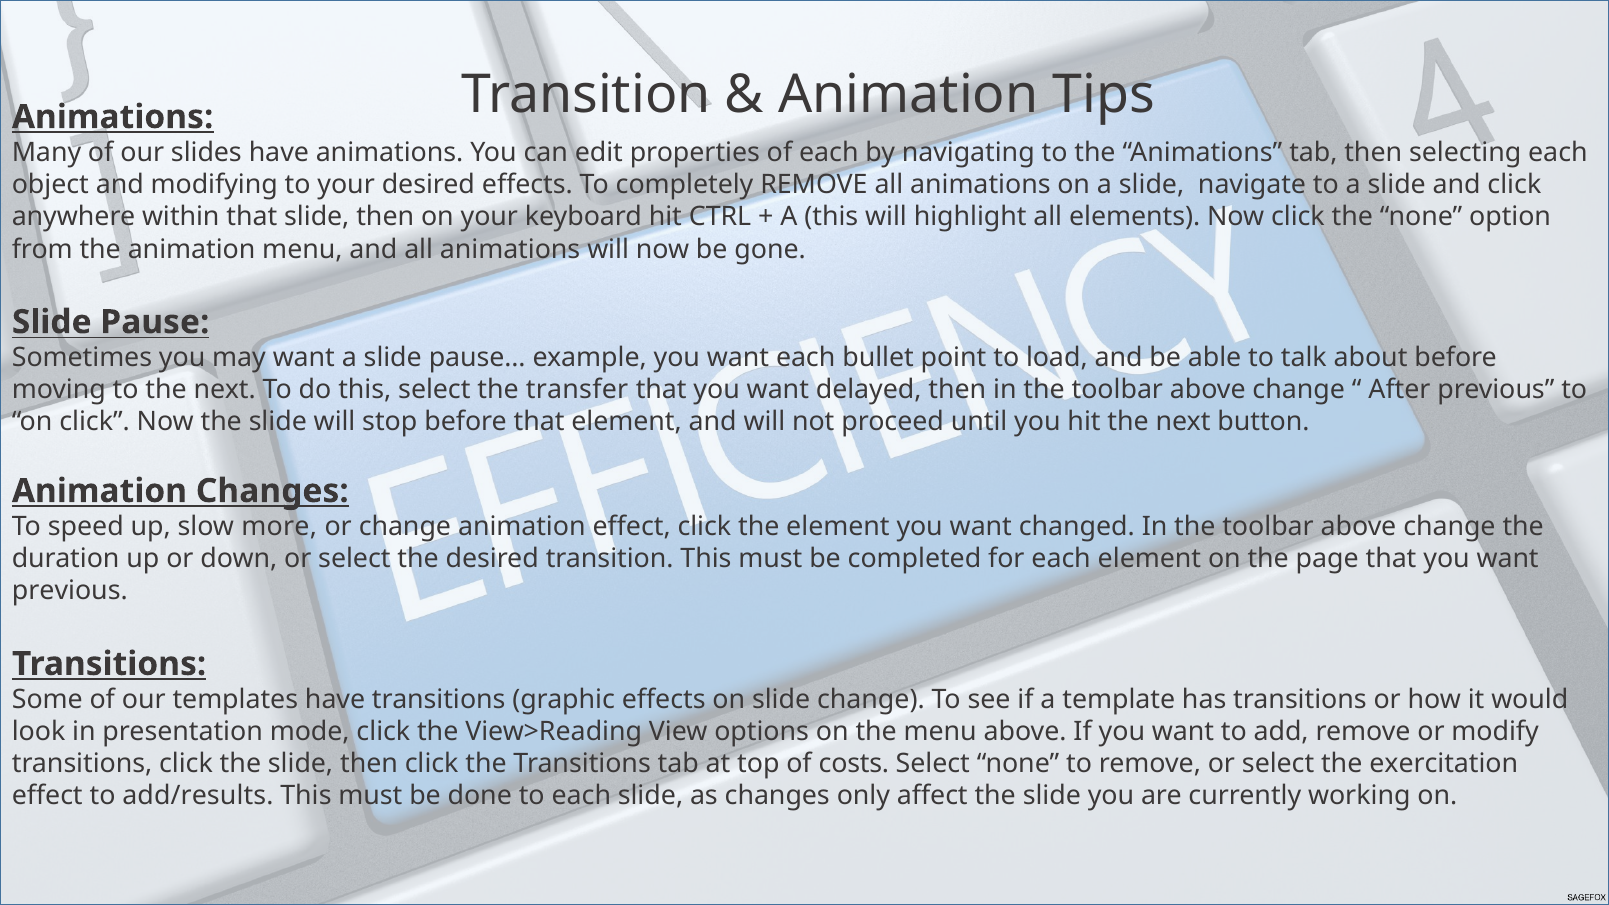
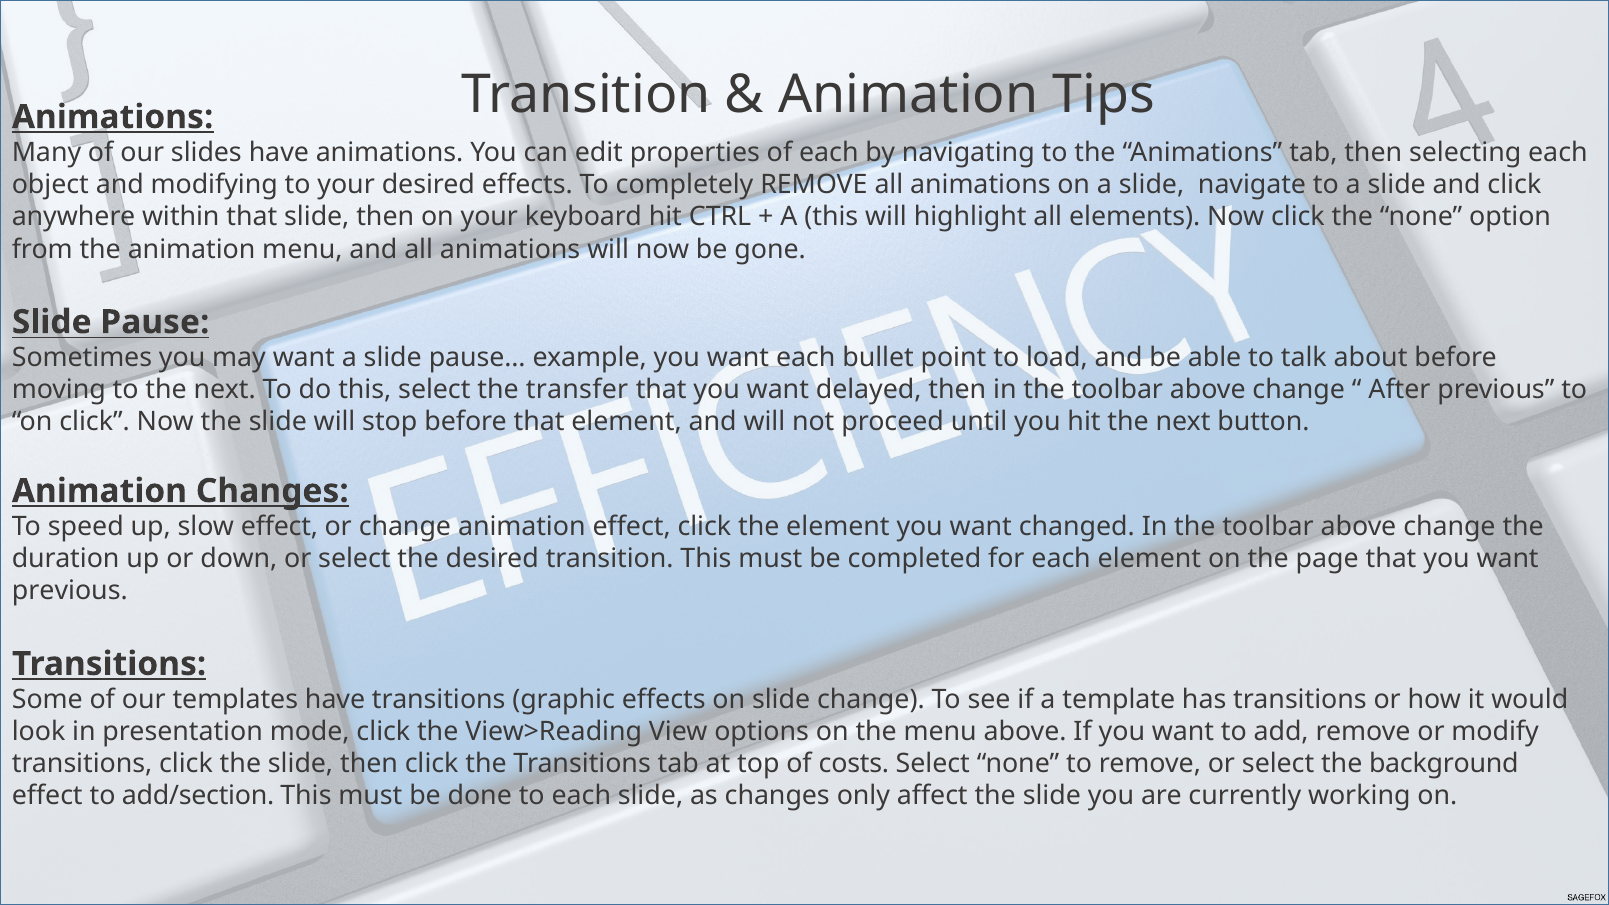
slow more: more -> effect
exercitation: exercitation -> background
add/results: add/results -> add/section
